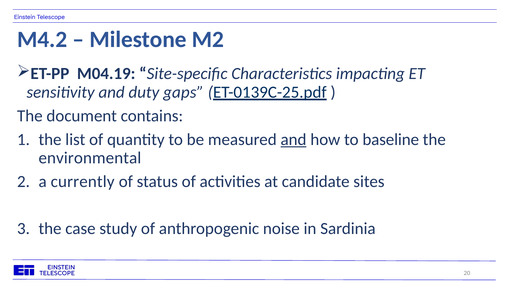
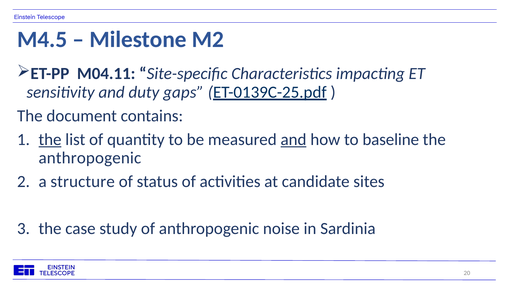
M4.2: M4.2 -> M4.5
M04.19: M04.19 -> M04.11
the at (50, 140) underline: none -> present
environmental at (90, 158): environmental -> anthropogenic
currently: currently -> structure
